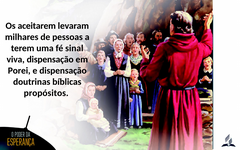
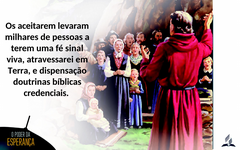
viva dispensação: dispensação -> atravessarei
Porei: Porei -> Terra
propósitos: propósitos -> credenciais
